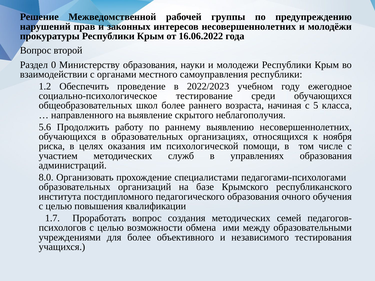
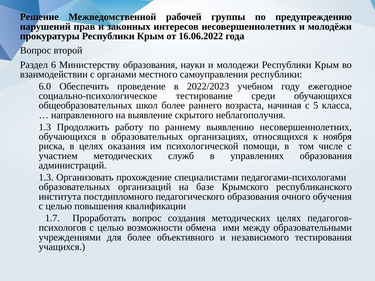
0: 0 -> 6
1.2: 1.2 -> 6.0
5.6 at (45, 127): 5.6 -> 1.3
8.0 at (46, 178): 8.0 -> 1.3
методических семей: семей -> целях
